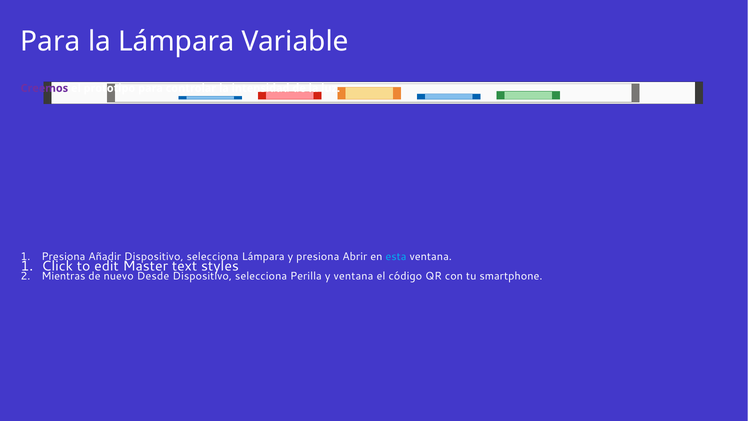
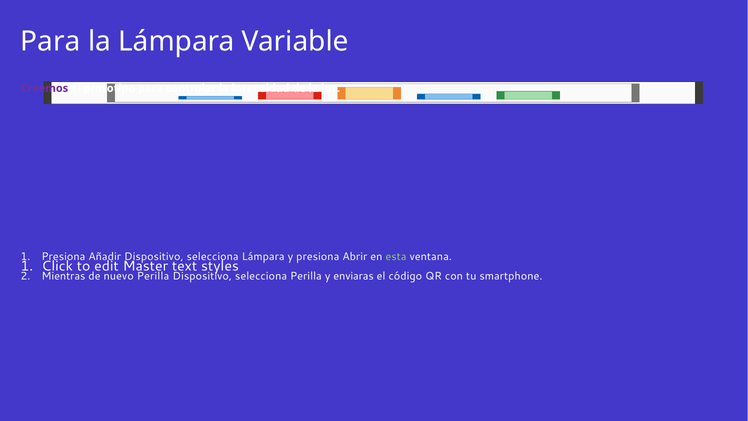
esta colour: light blue -> light green
nuevo Desde: Desde -> Perilla
y ventana: ventana -> enviaras
